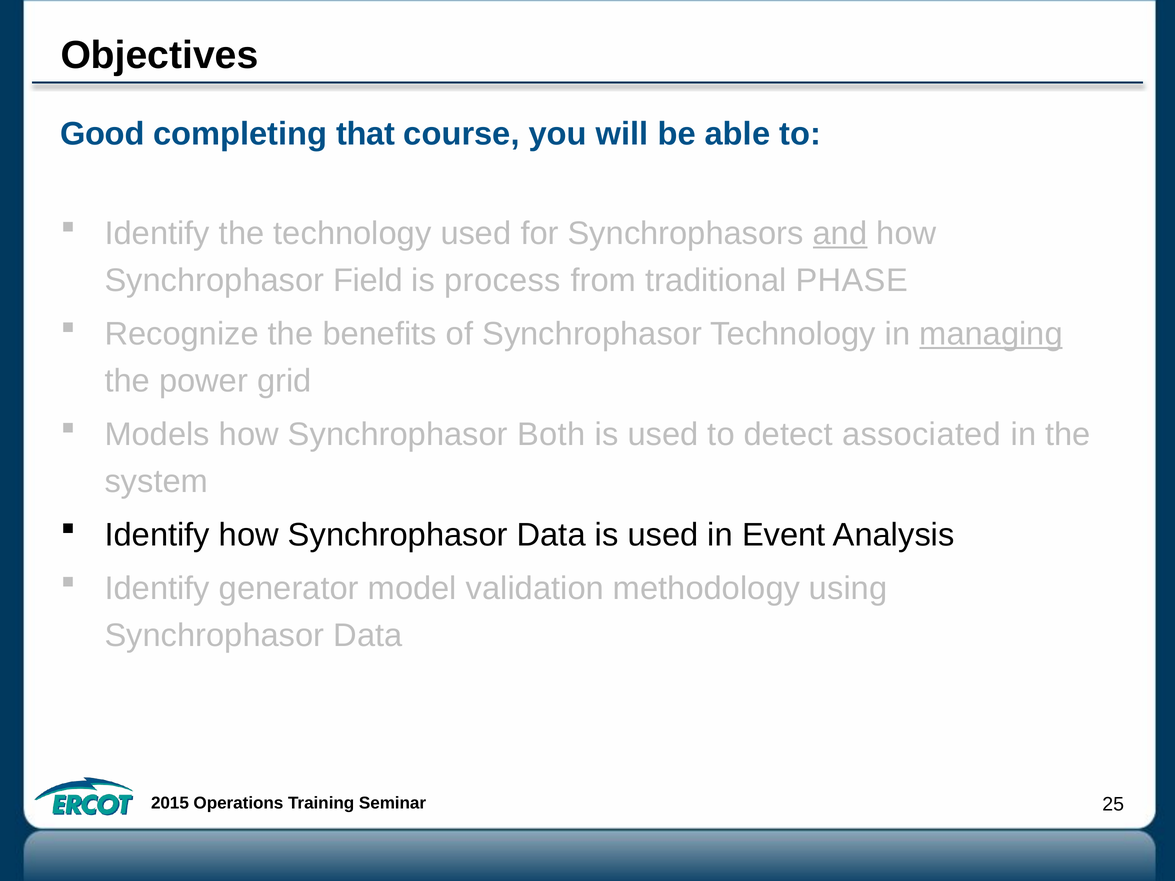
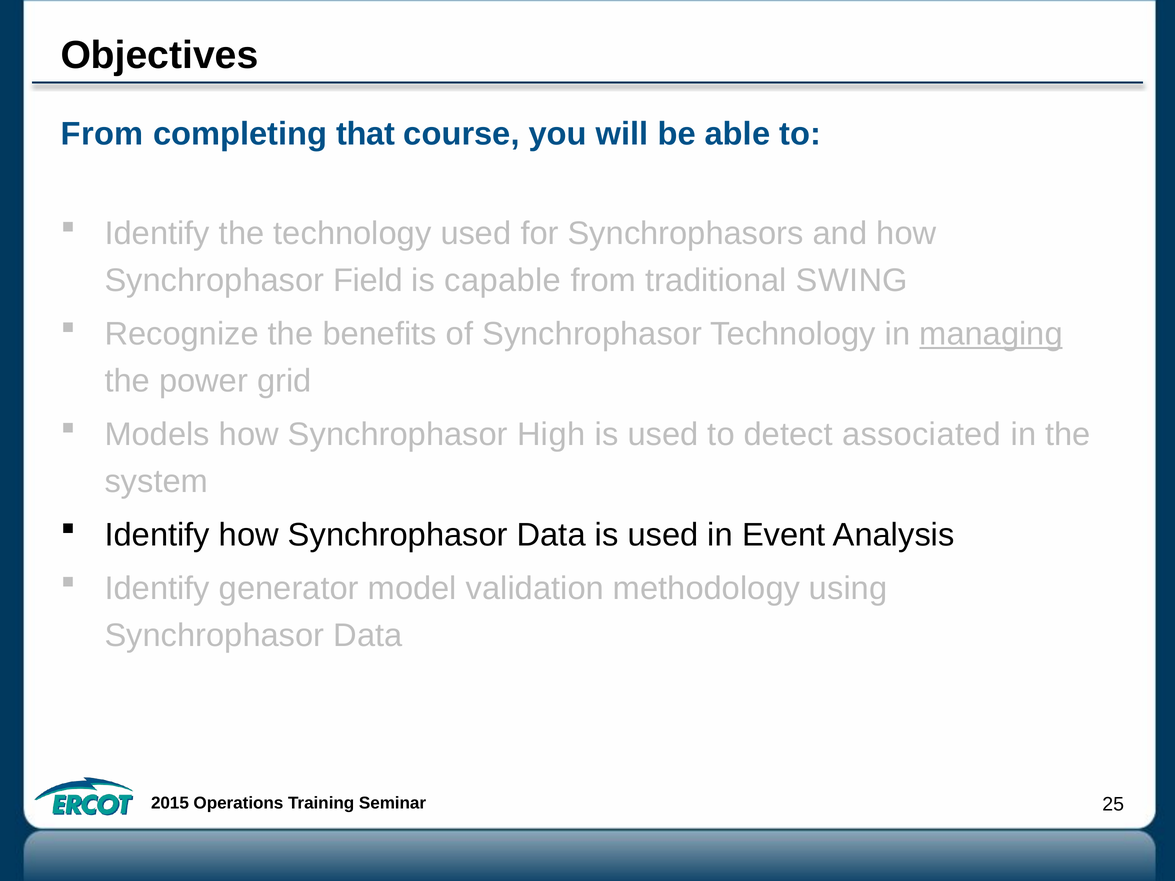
Good at (102, 134): Good -> From
and underline: present -> none
process: process -> capable
PHASE: PHASE -> SWING
Both: Both -> High
